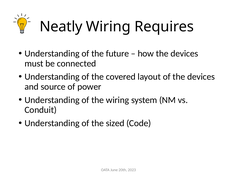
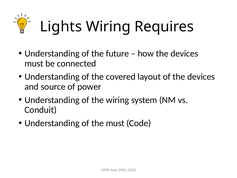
Neatly: Neatly -> Lights
the sized: sized -> must
